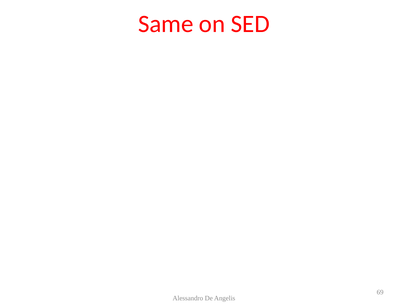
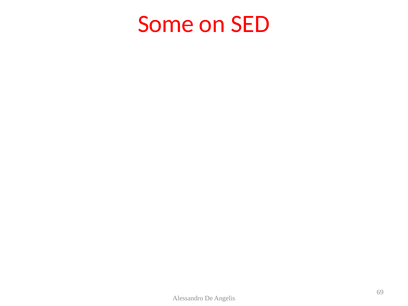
Same: Same -> Some
